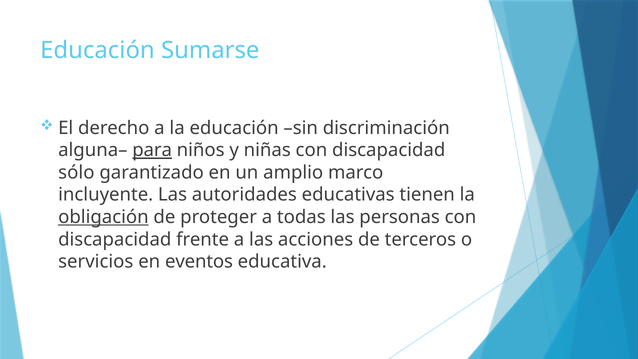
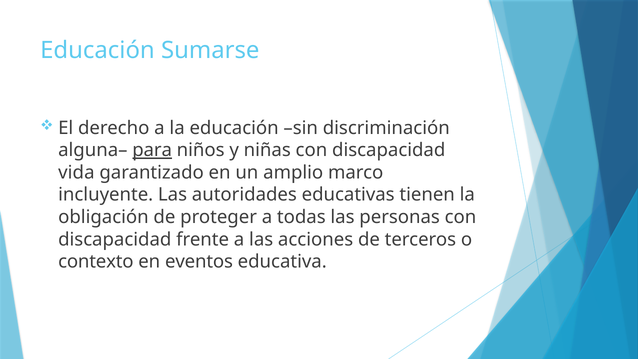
sólo: sólo -> vida
obligación underline: present -> none
servicios: servicios -> contexto
